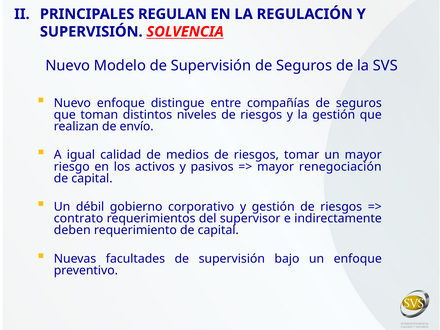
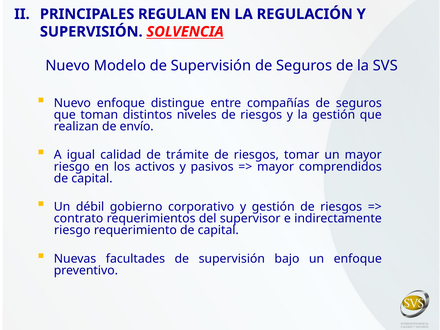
medios: medios -> trámite
renegociación: renegociación -> comprendidos
deben at (72, 230): deben -> riesgo
